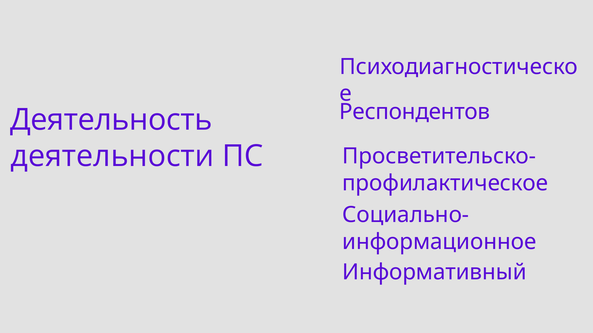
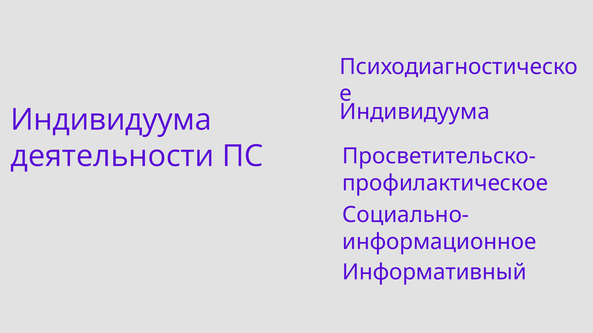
Респондентов at (415, 112): Респондентов -> Индивидуума
Деятельность at (111, 120): Деятельность -> Индивидуума
